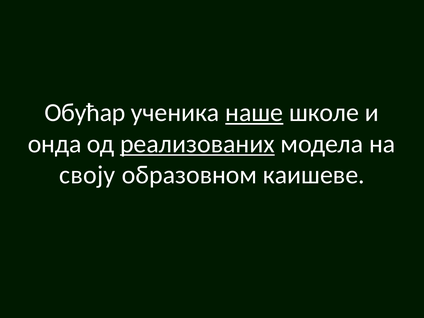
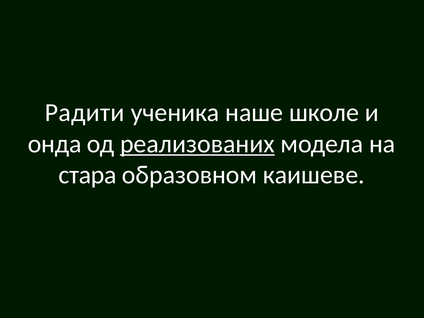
Обућар: Обућар -> Радити
наше underline: present -> none
своју: своју -> стара
